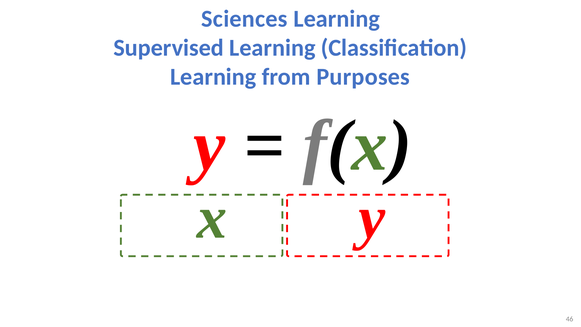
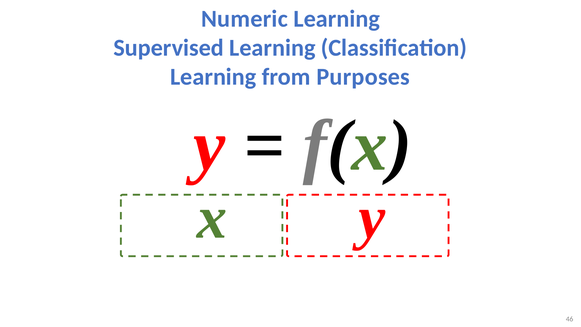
Sciences: Sciences -> Numeric
